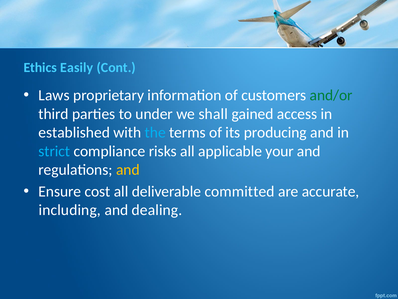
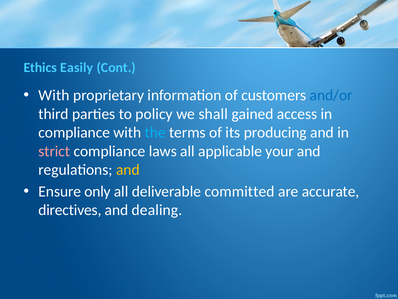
Laws at (54, 95): Laws -> With
and/or colour: green -> blue
under: under -> policy
established at (74, 132): established -> compliance
strict colour: light blue -> pink
risks: risks -> laws
cost: cost -> only
including: including -> directives
